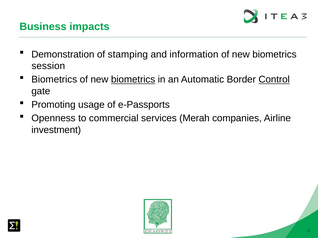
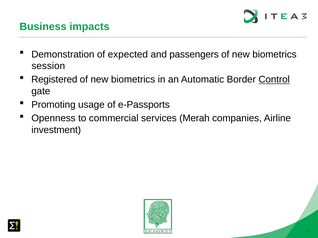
stamping: stamping -> expected
information: information -> passengers
Biometrics at (54, 80): Biometrics -> Registered
biometrics at (133, 80) underline: present -> none
